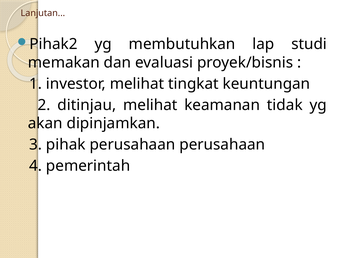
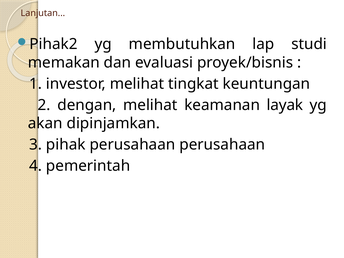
ditinjau: ditinjau -> dengan
tidak: tidak -> layak
